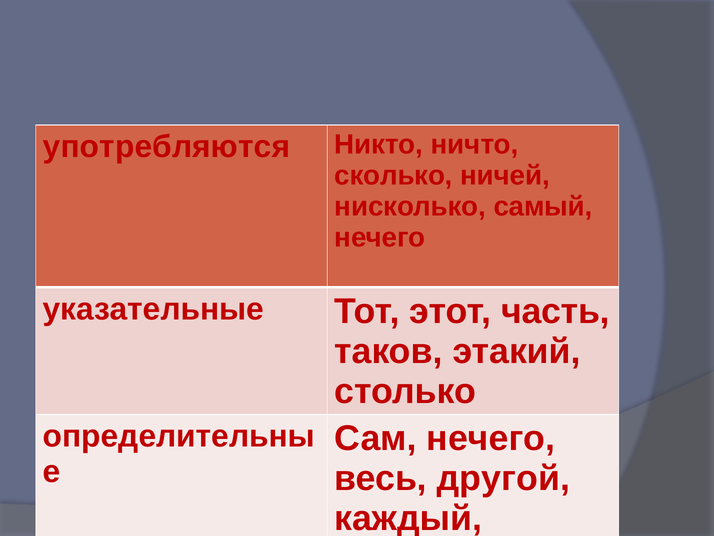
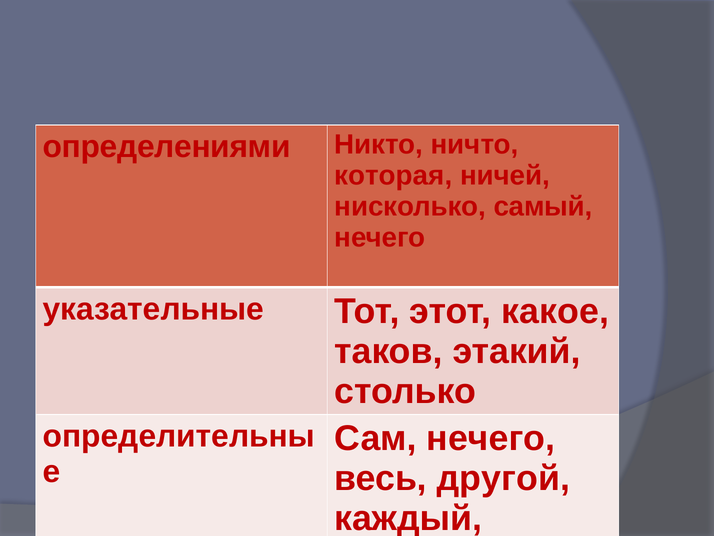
употребляются: употребляются -> определениями
сколько: сколько -> которая
часть: часть -> какое
